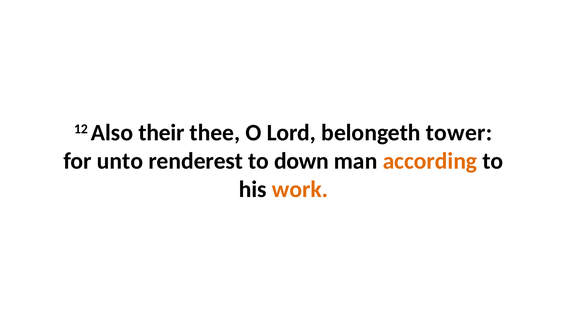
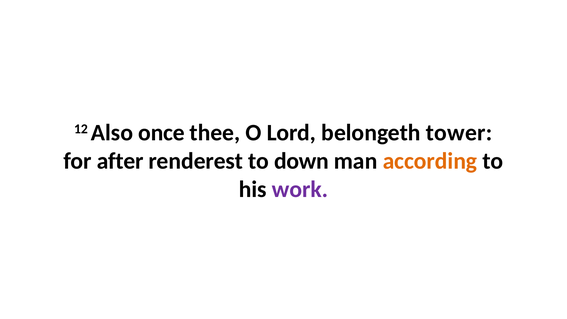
their: their -> once
unto: unto -> after
work colour: orange -> purple
